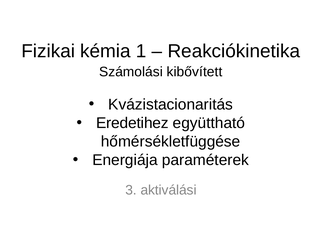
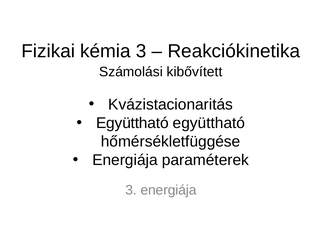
kémia 1: 1 -> 3
Eredetihez at (132, 123): Eredetihez -> Együttható
3 aktiválási: aktiválási -> energiája
